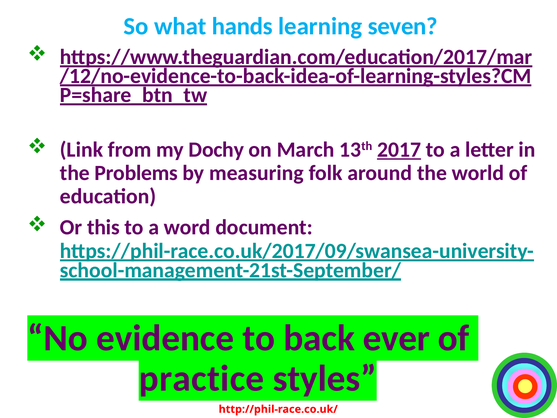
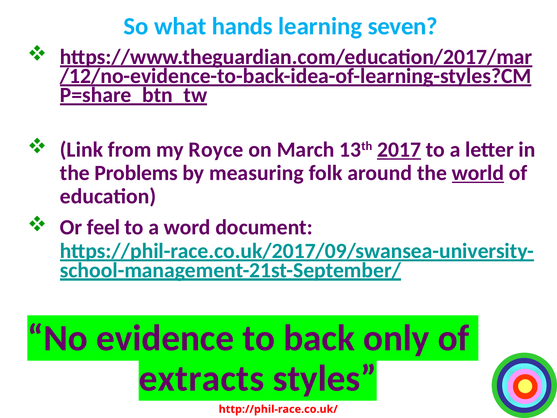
Dochy: Dochy -> Royce
world underline: none -> present
this: this -> feel
ever: ever -> only
practice: practice -> extracts
